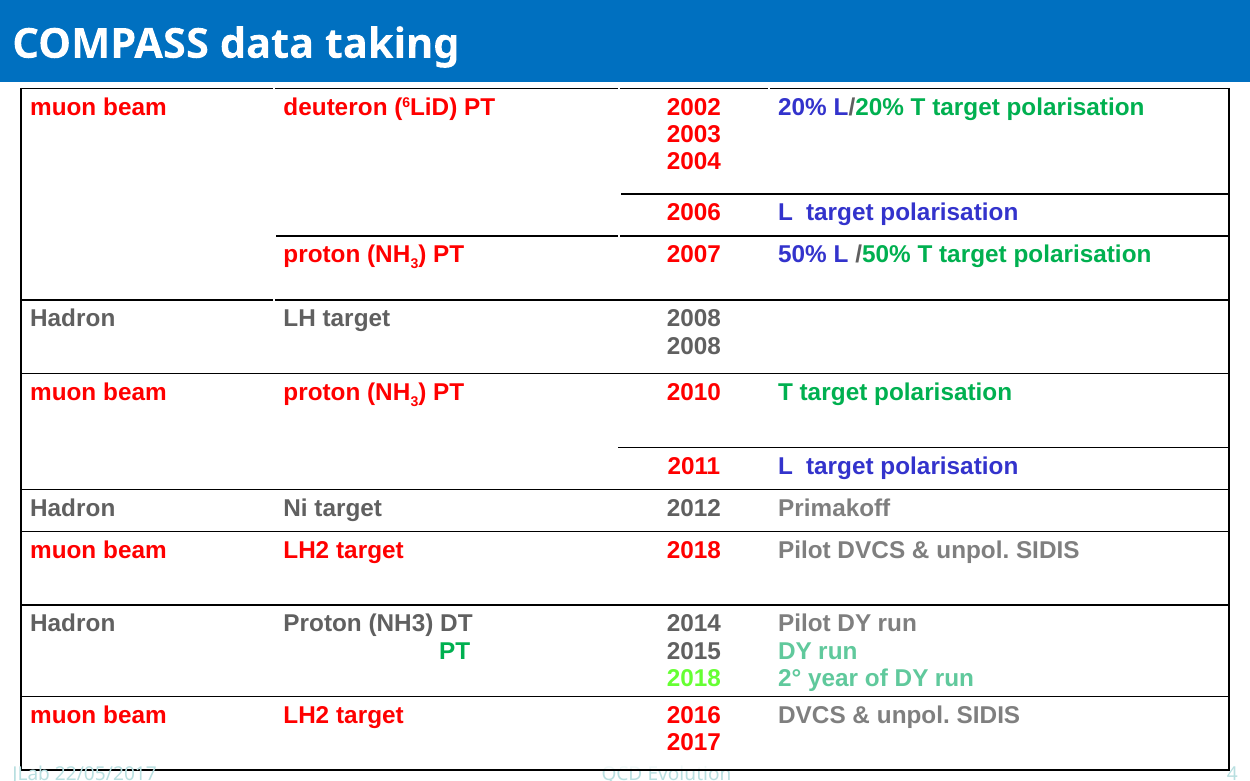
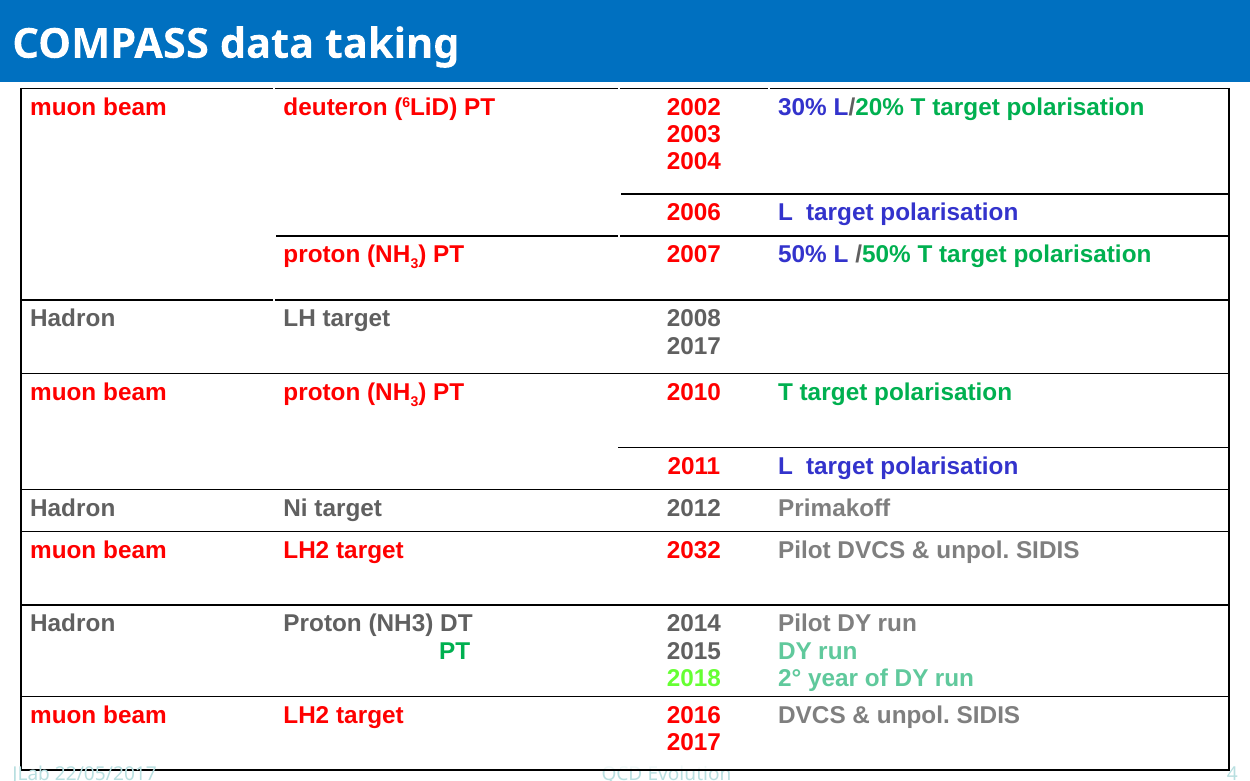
20%: 20% -> 30%
2008 at (694, 346): 2008 -> 2017
target 2018: 2018 -> 2032
